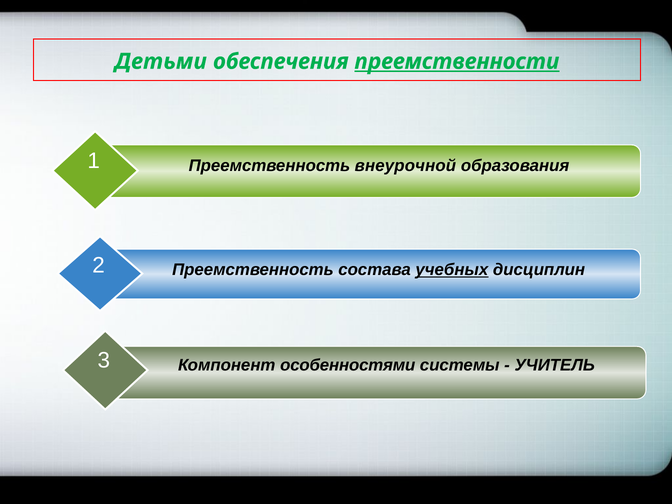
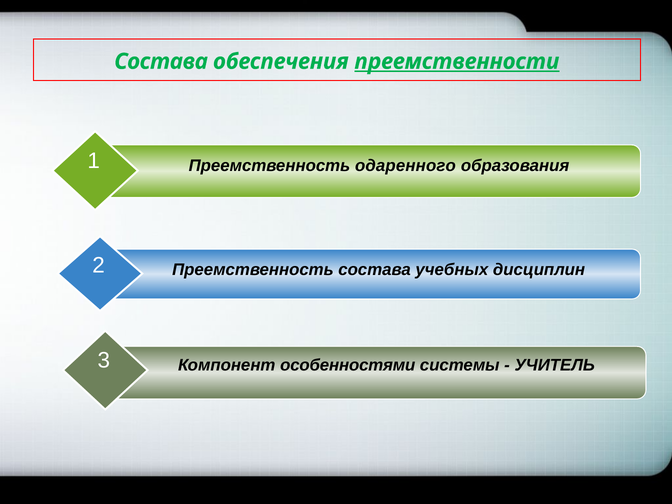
Детьми at (161, 61): Детьми -> Состава
внеурочной: внеурочной -> одаренного
учебных underline: present -> none
